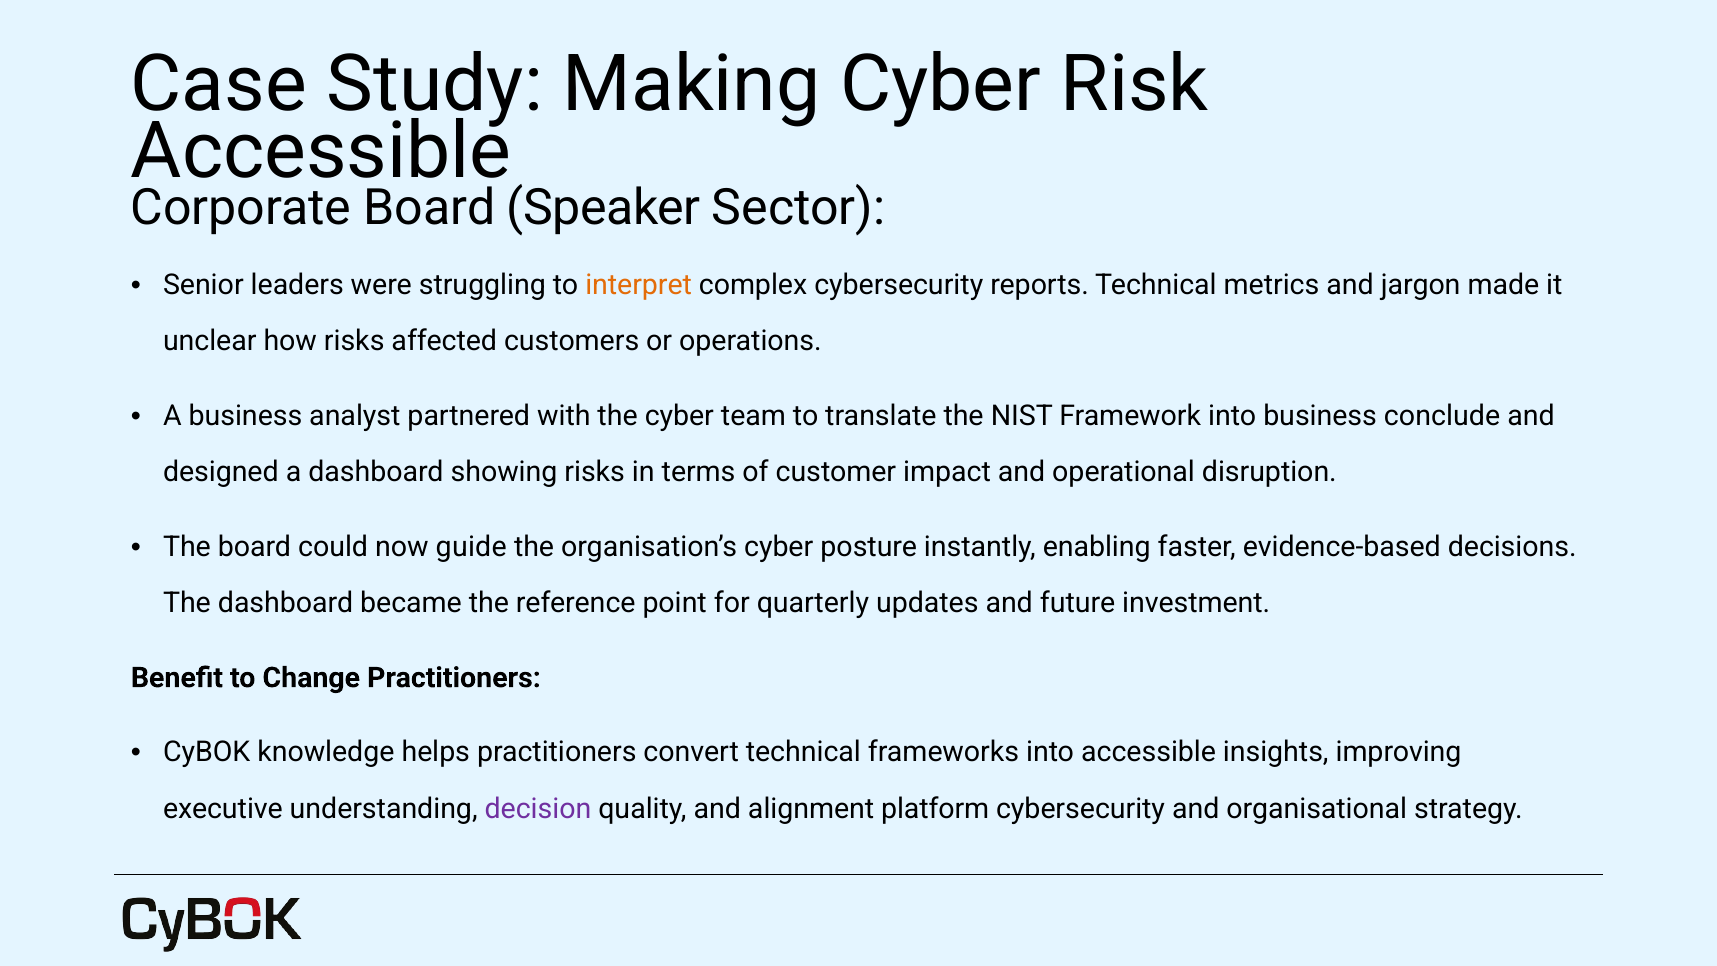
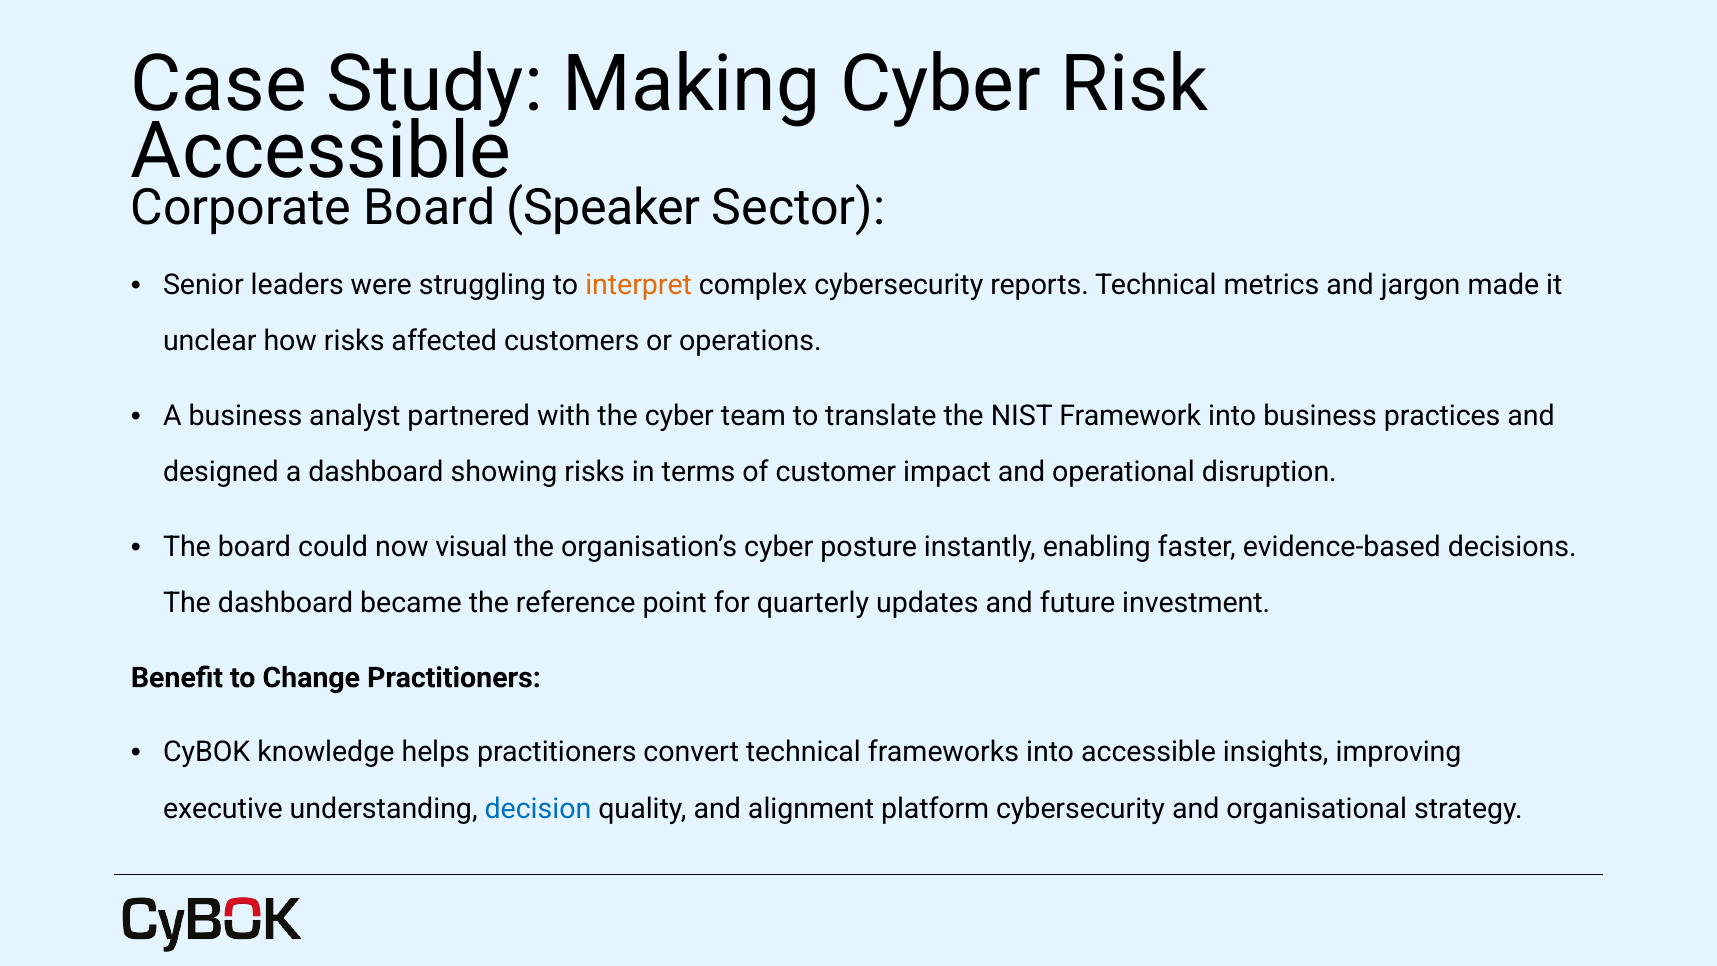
conclude: conclude -> practices
guide: guide -> visual
decision colour: purple -> blue
